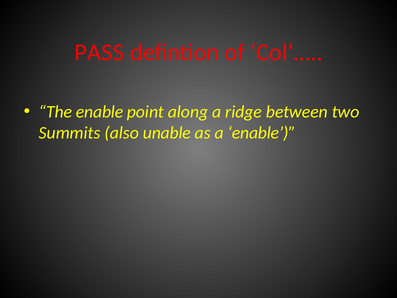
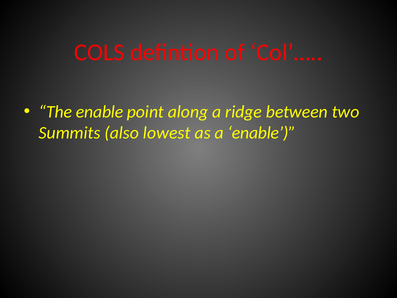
PASS: PASS -> COLS
unable: unable -> lowest
